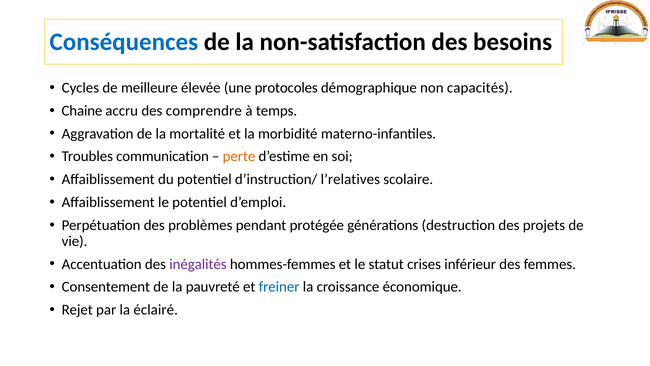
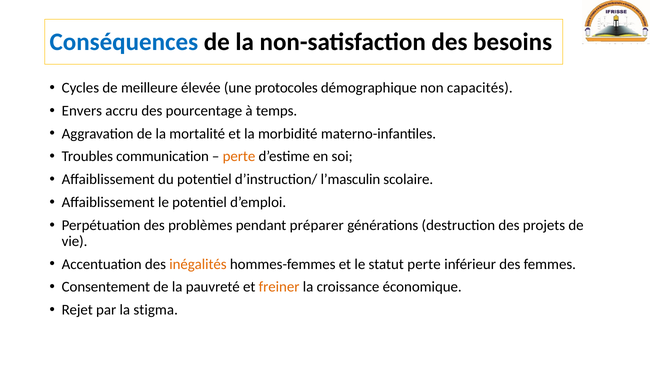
Chaine: Chaine -> Envers
comprendre: comprendre -> pourcentage
l’relatives: l’relatives -> l’masculin
protégée: protégée -> préparer
inégalités colour: purple -> orange
statut crises: crises -> perte
freiner colour: blue -> orange
éclairé: éclairé -> stigma
